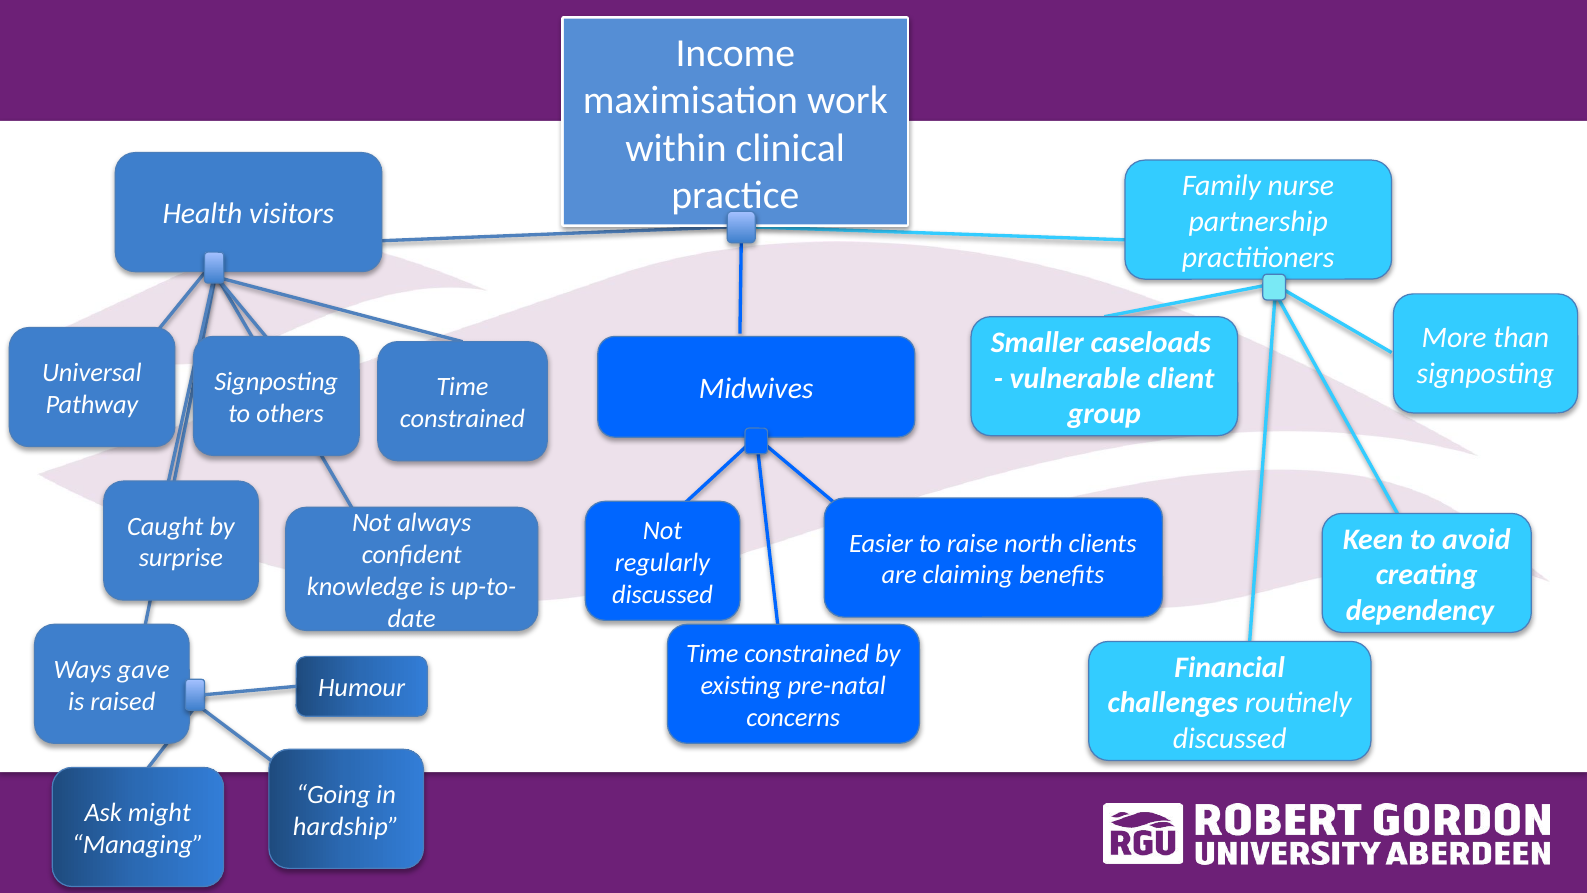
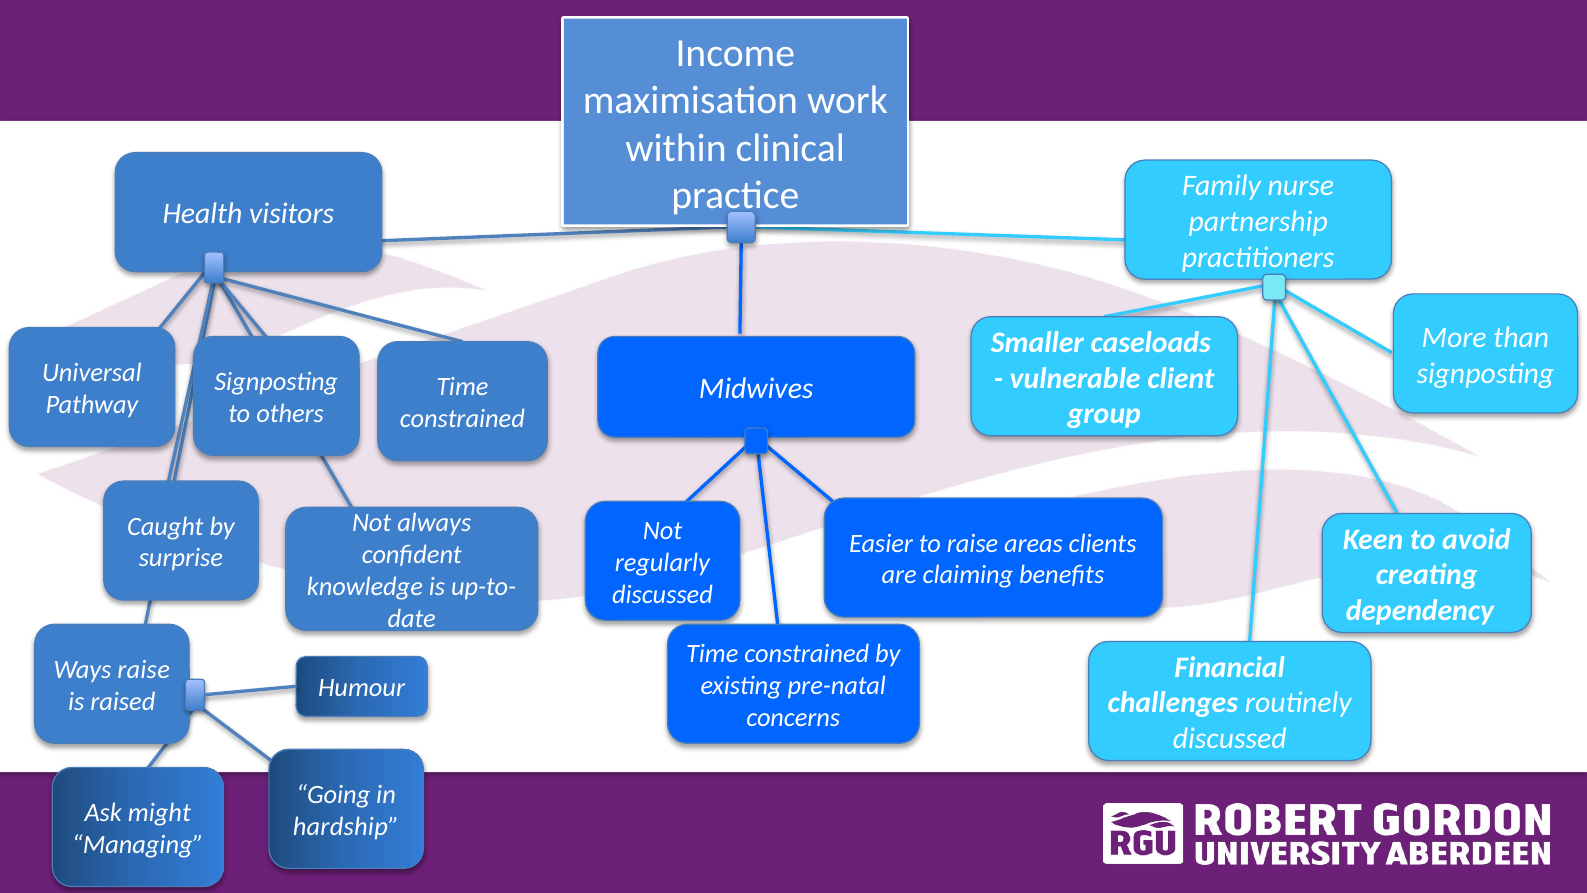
north: north -> areas
Ways gave: gave -> raise
